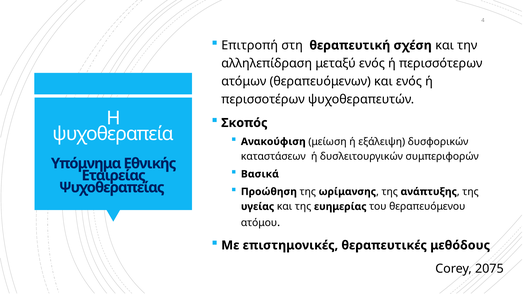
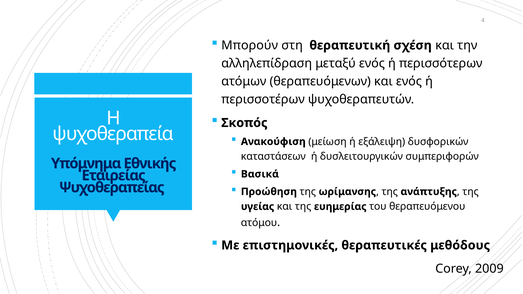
Επιτροπή: Επιτροπή -> Μπορούν
2075: 2075 -> 2009
